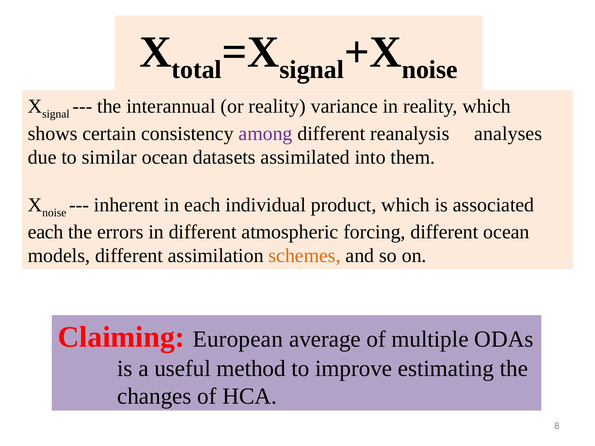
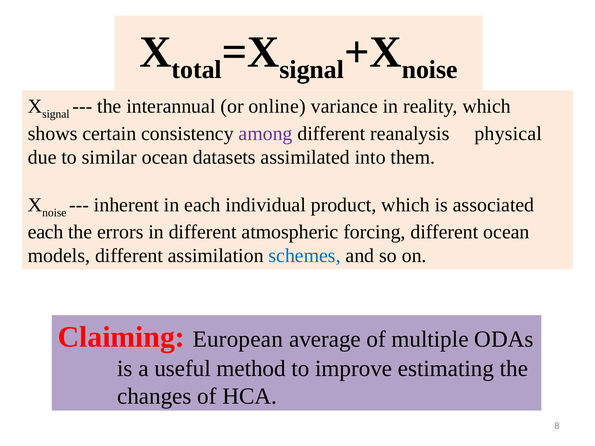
or reality: reality -> online
analyses: analyses -> physical
schemes colour: orange -> blue
